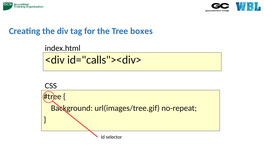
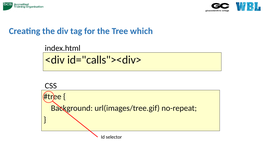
boxes: boxes -> which
